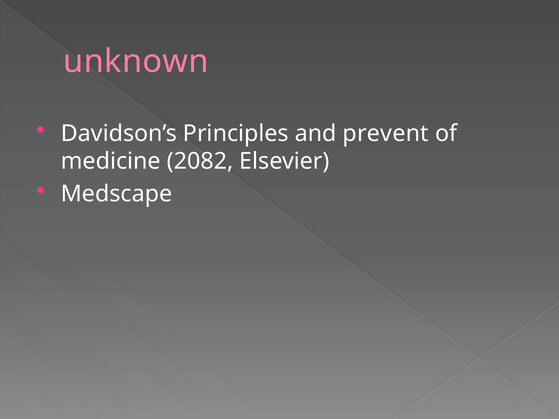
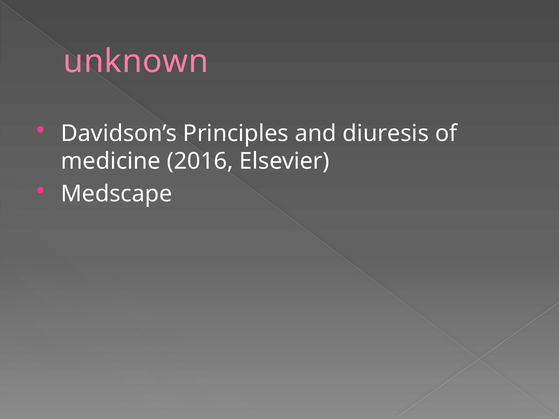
prevent: prevent -> diuresis
2082: 2082 -> 2016
